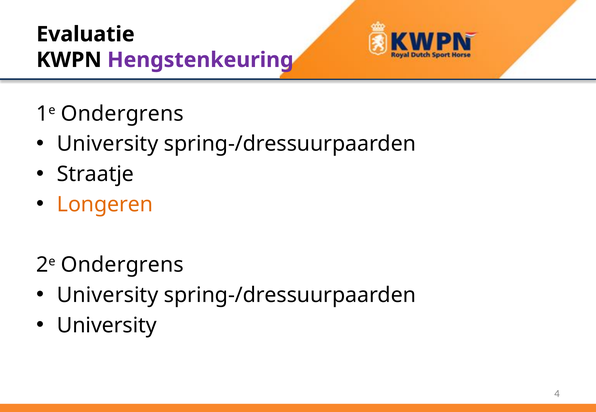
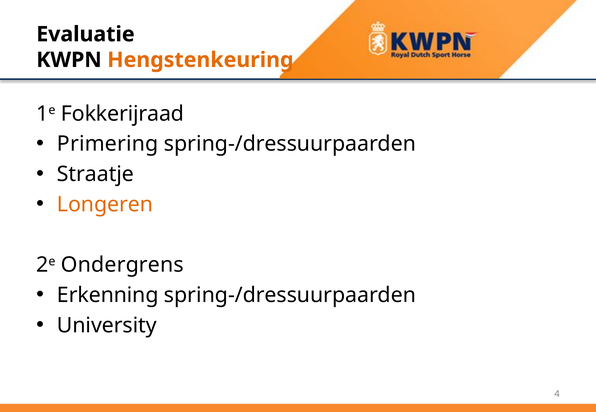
Hengstenkeuring colour: purple -> orange
1e Ondergrens: Ondergrens -> Fokkerijraad
University at (108, 144): University -> Primering
University at (108, 296): University -> Erkenning
